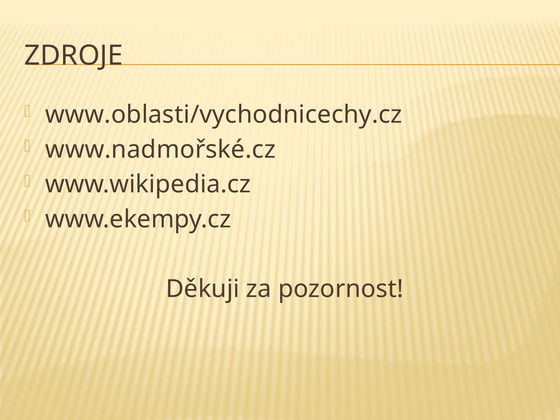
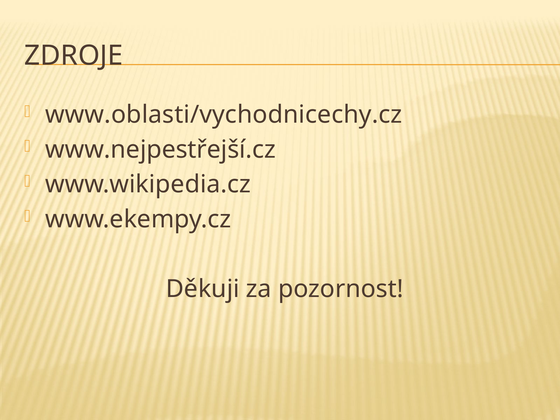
www.nadmořské.cz: www.nadmořské.cz -> www.nejpestřejší.cz
